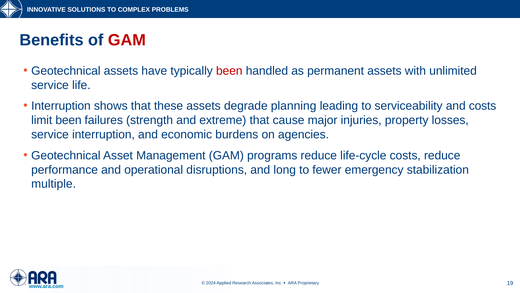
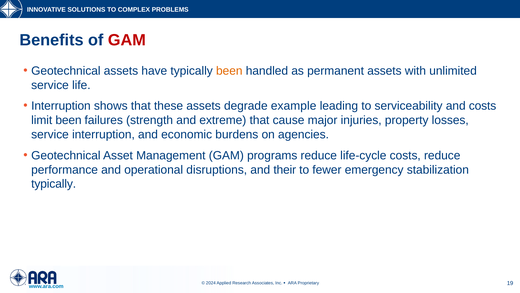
been at (229, 71) colour: red -> orange
planning: planning -> example
long: long -> their
multiple at (54, 184): multiple -> typically
